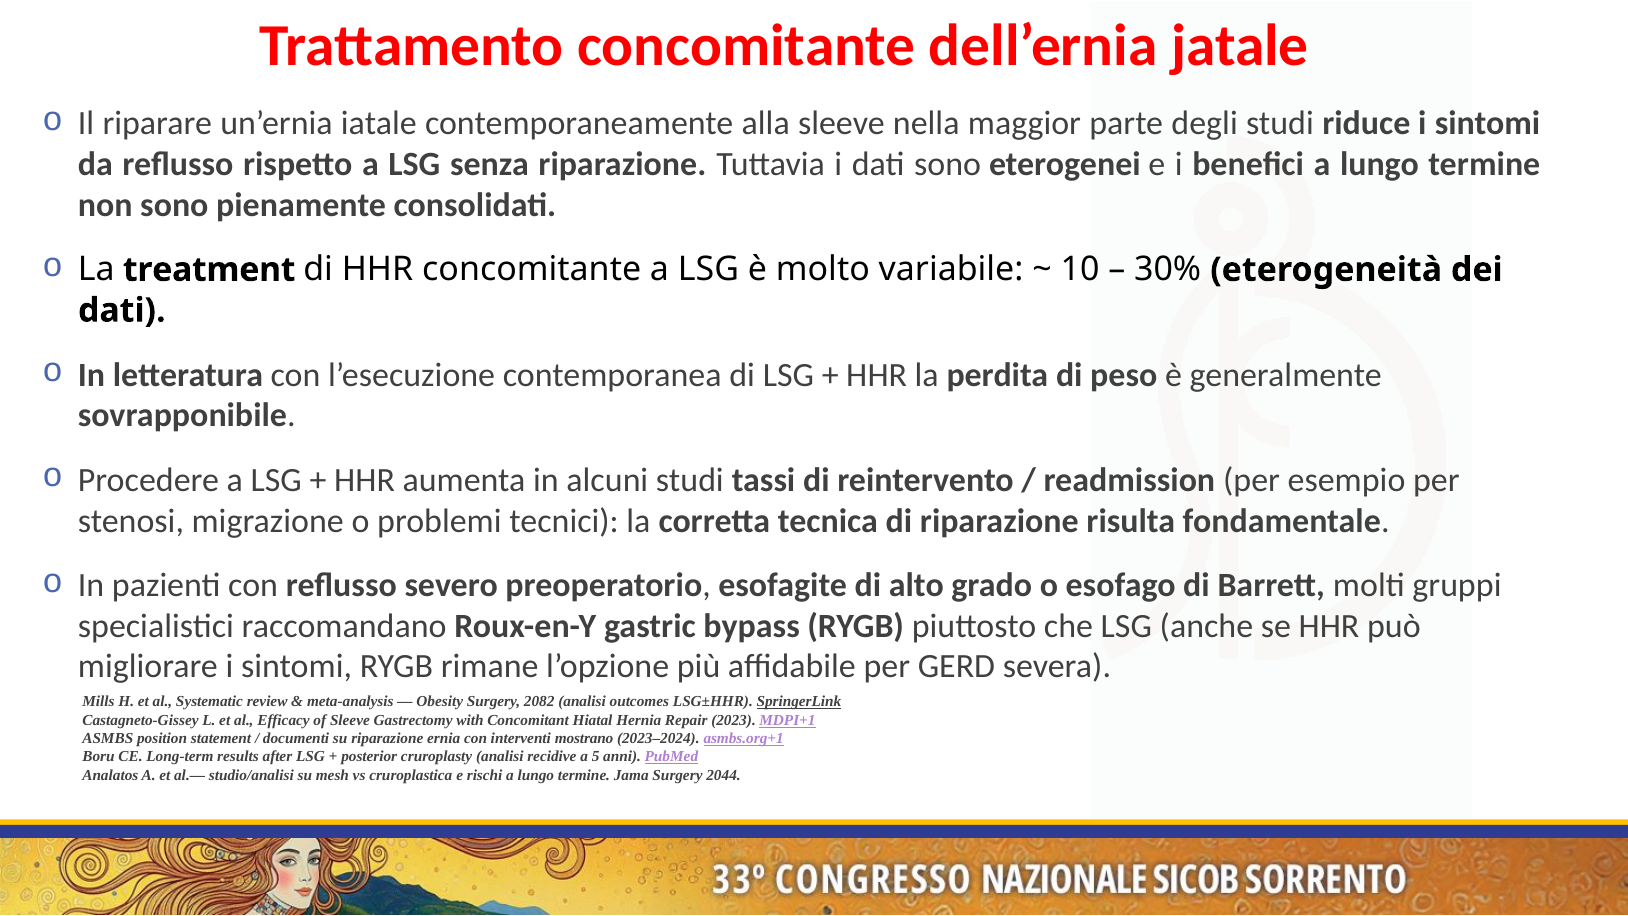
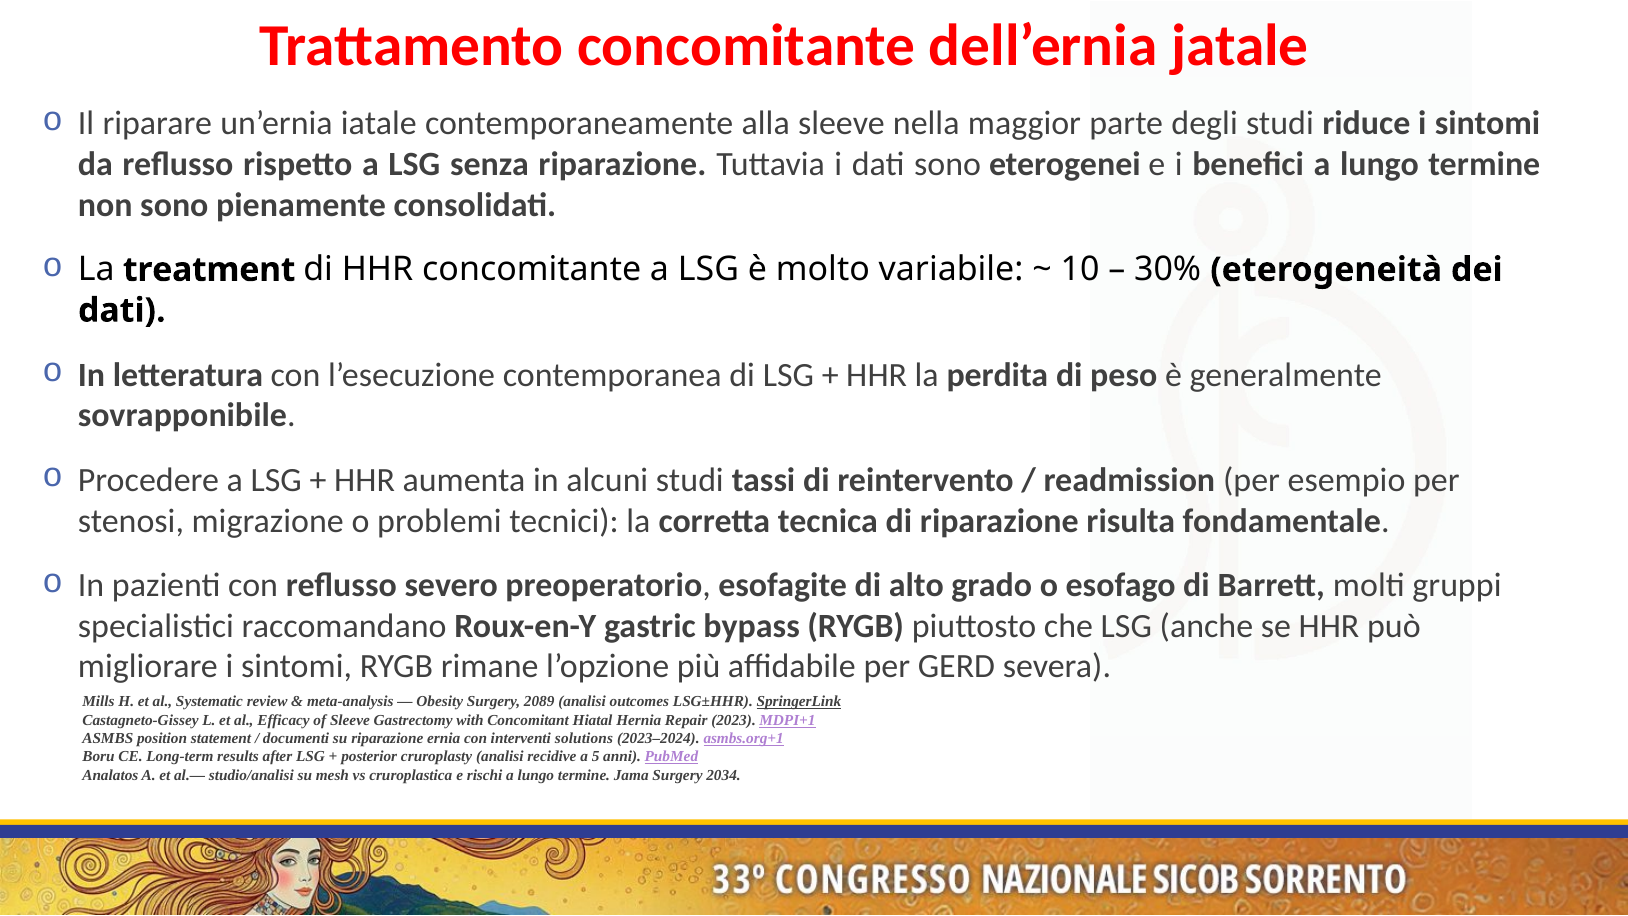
2082: 2082 -> 2089
mostrano: mostrano -> solutions
2044: 2044 -> 2034
